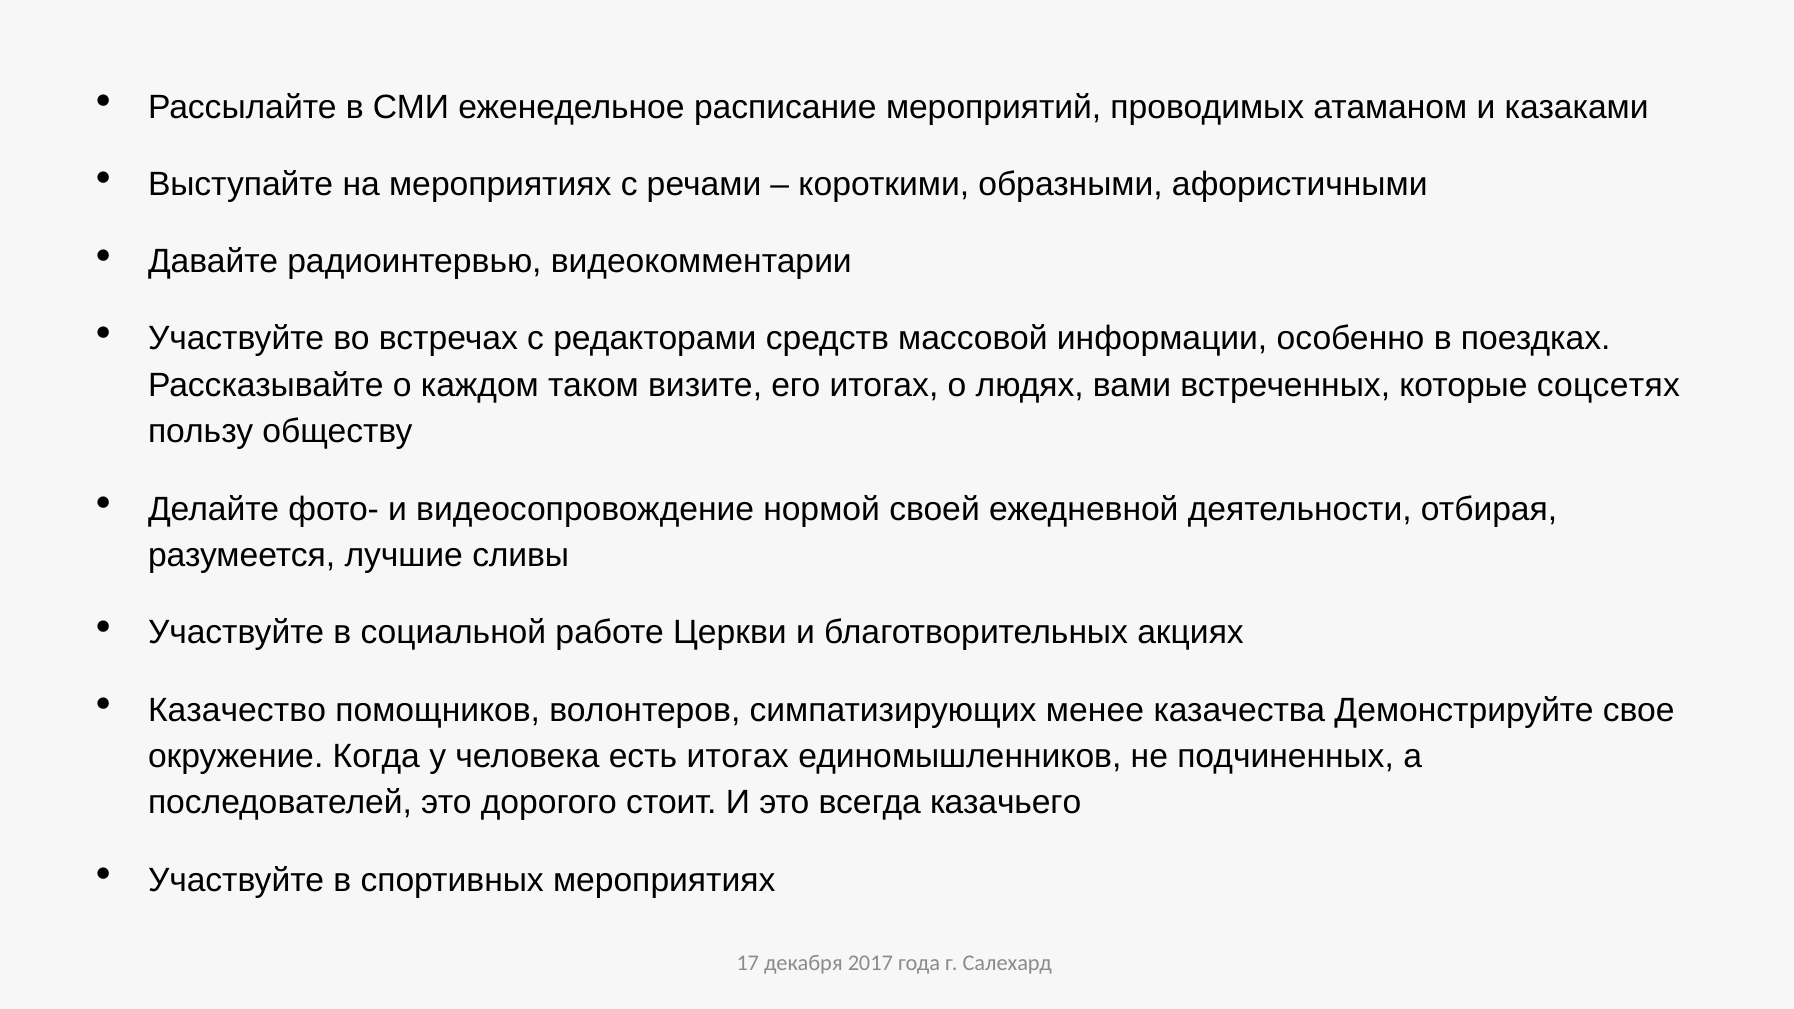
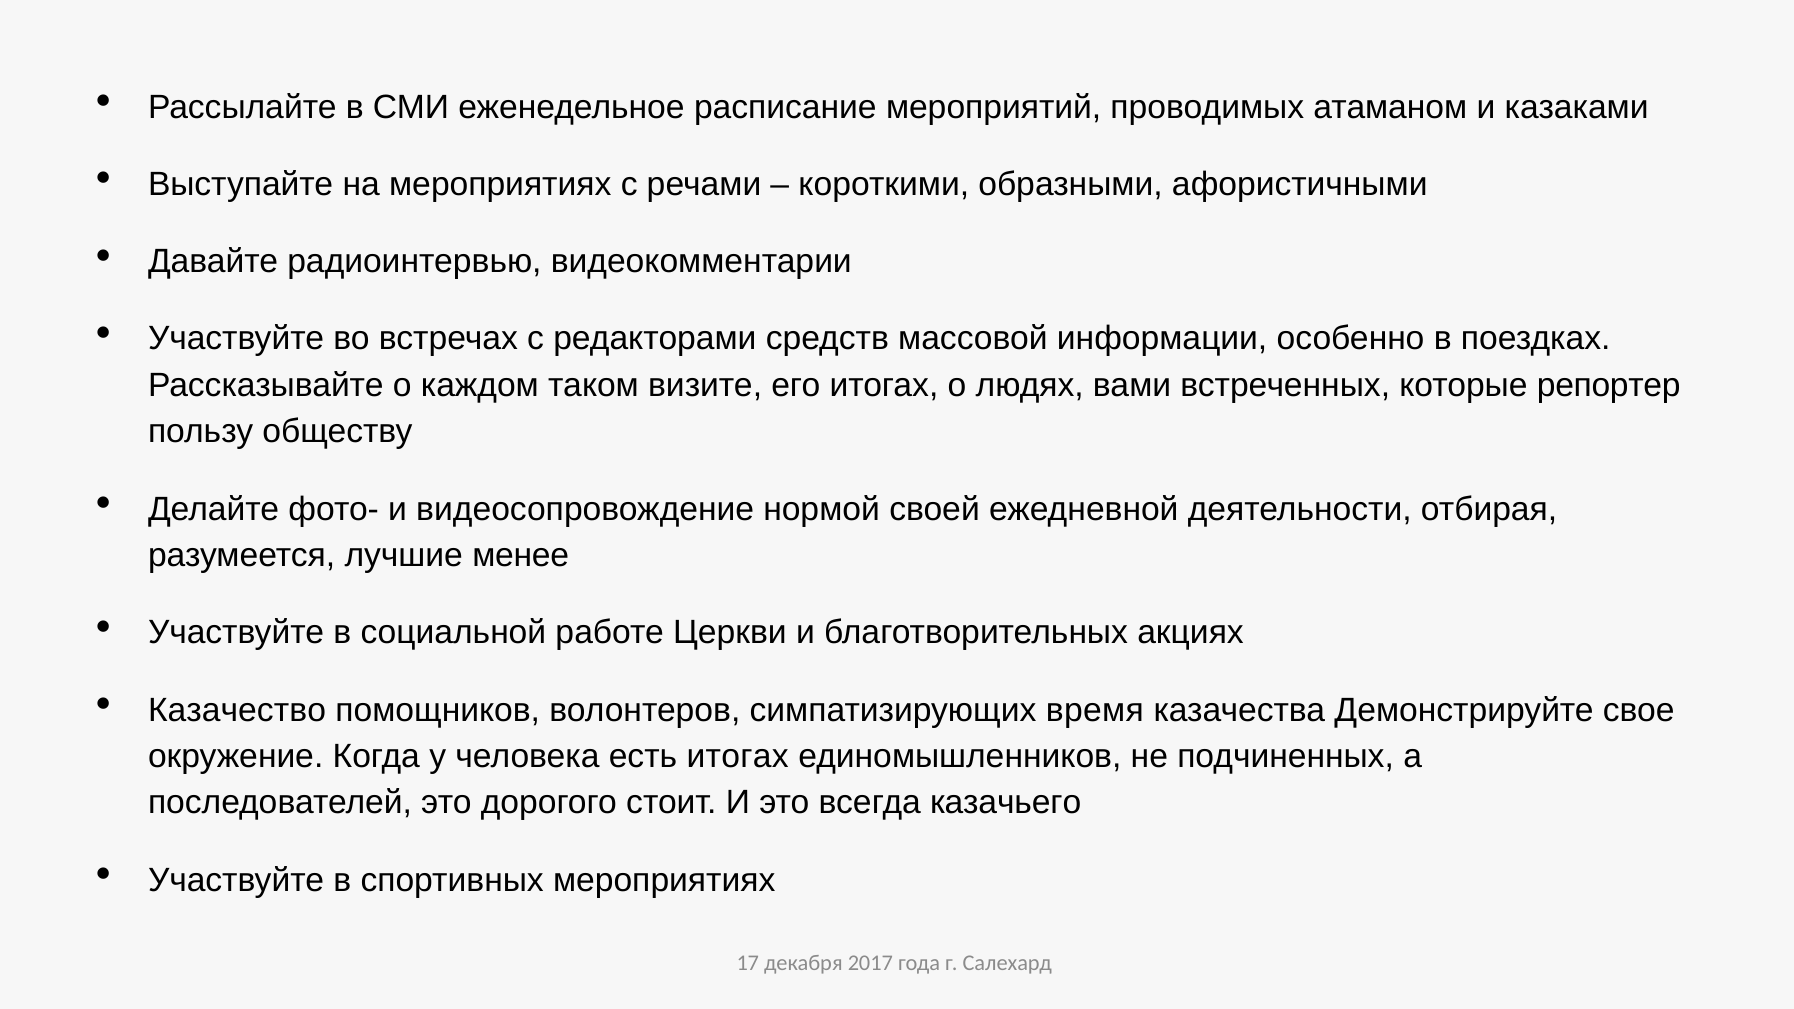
соцсетях: соцсетях -> репортер
сливы: сливы -> менее
менее: менее -> время
